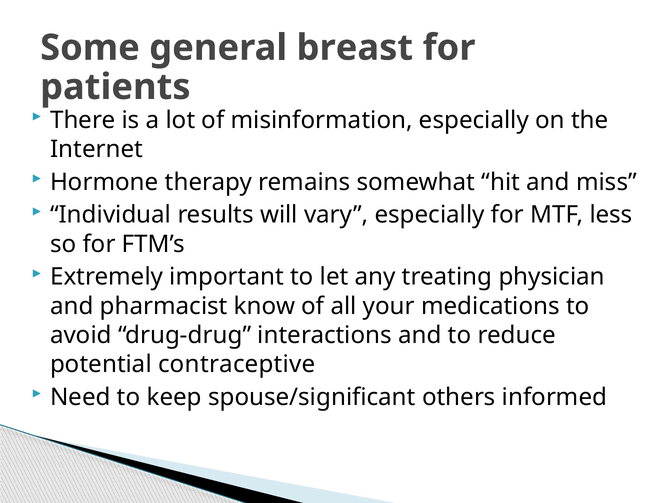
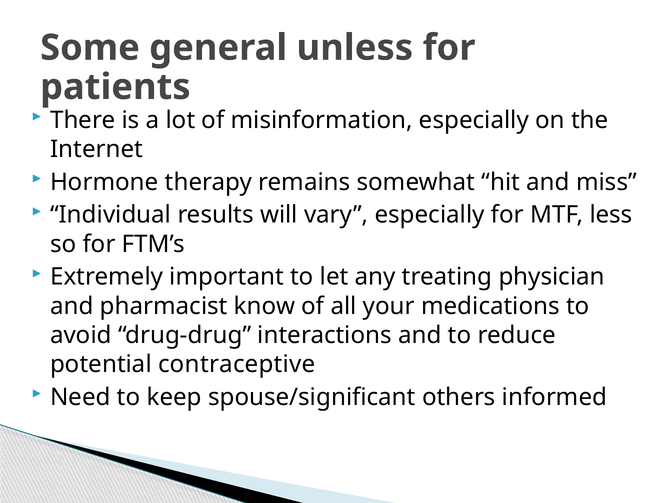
breast: breast -> unless
